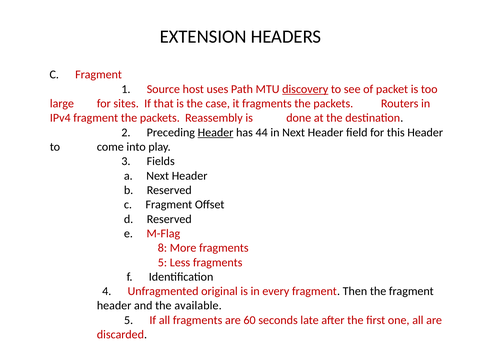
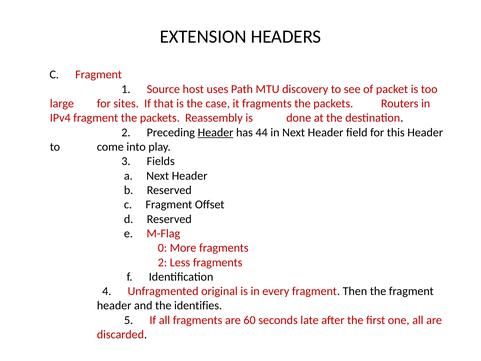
discovery underline: present -> none
8: 8 -> 0
5 at (162, 262): 5 -> 2
available: available -> identifies
